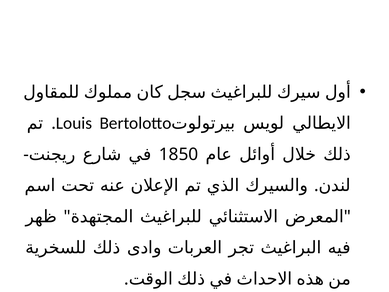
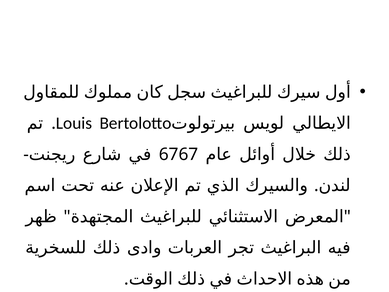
1850: 1850 -> 6767
